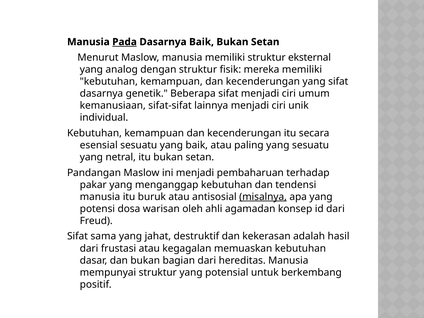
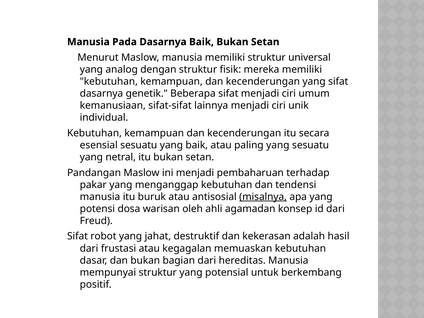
Pada underline: present -> none
eksternal: eksternal -> universal
sama: sama -> robot
